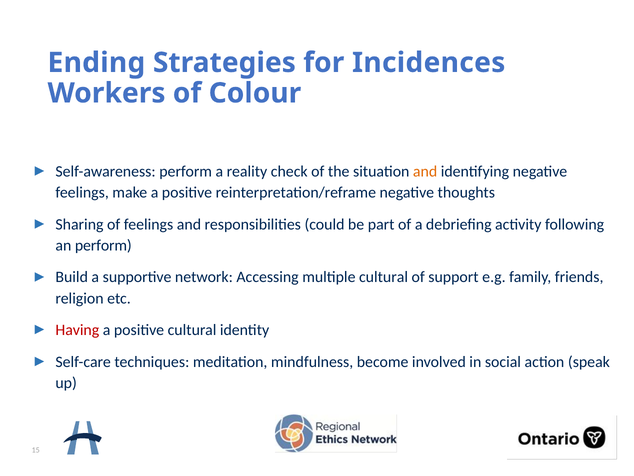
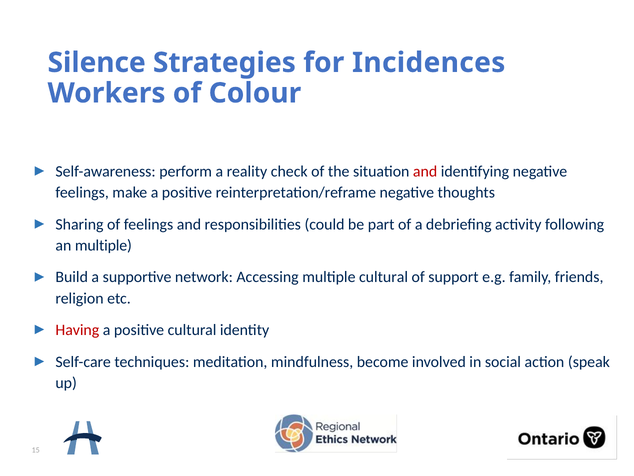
Ending: Ending -> Silence
and at (425, 171) colour: orange -> red
an perform: perform -> multiple
